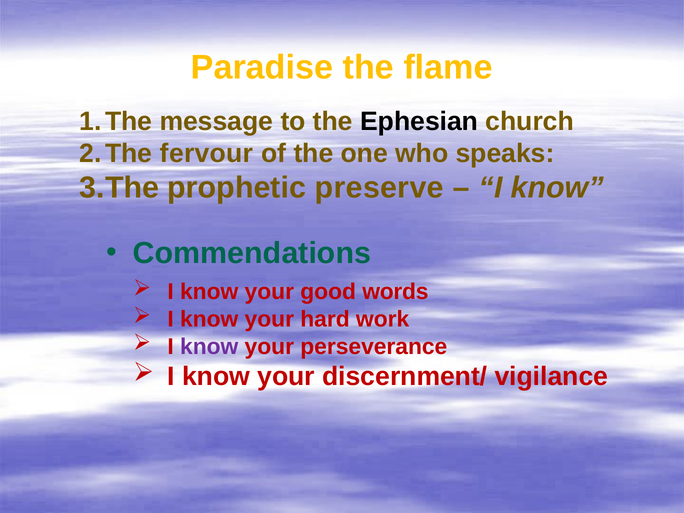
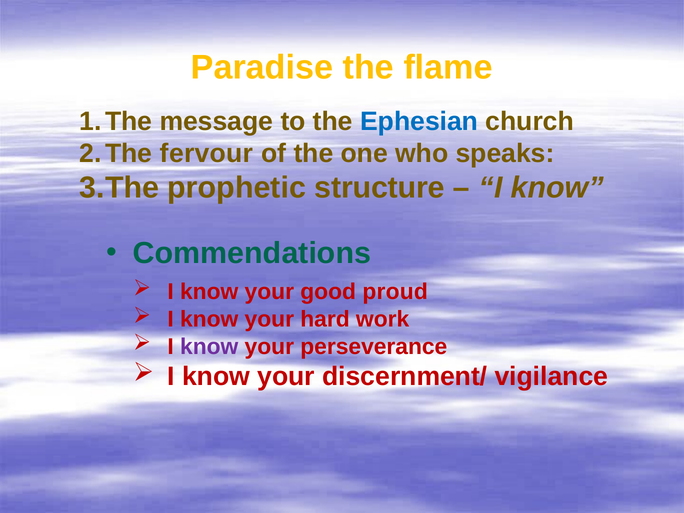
Ephesian colour: black -> blue
preserve: preserve -> structure
words: words -> proud
